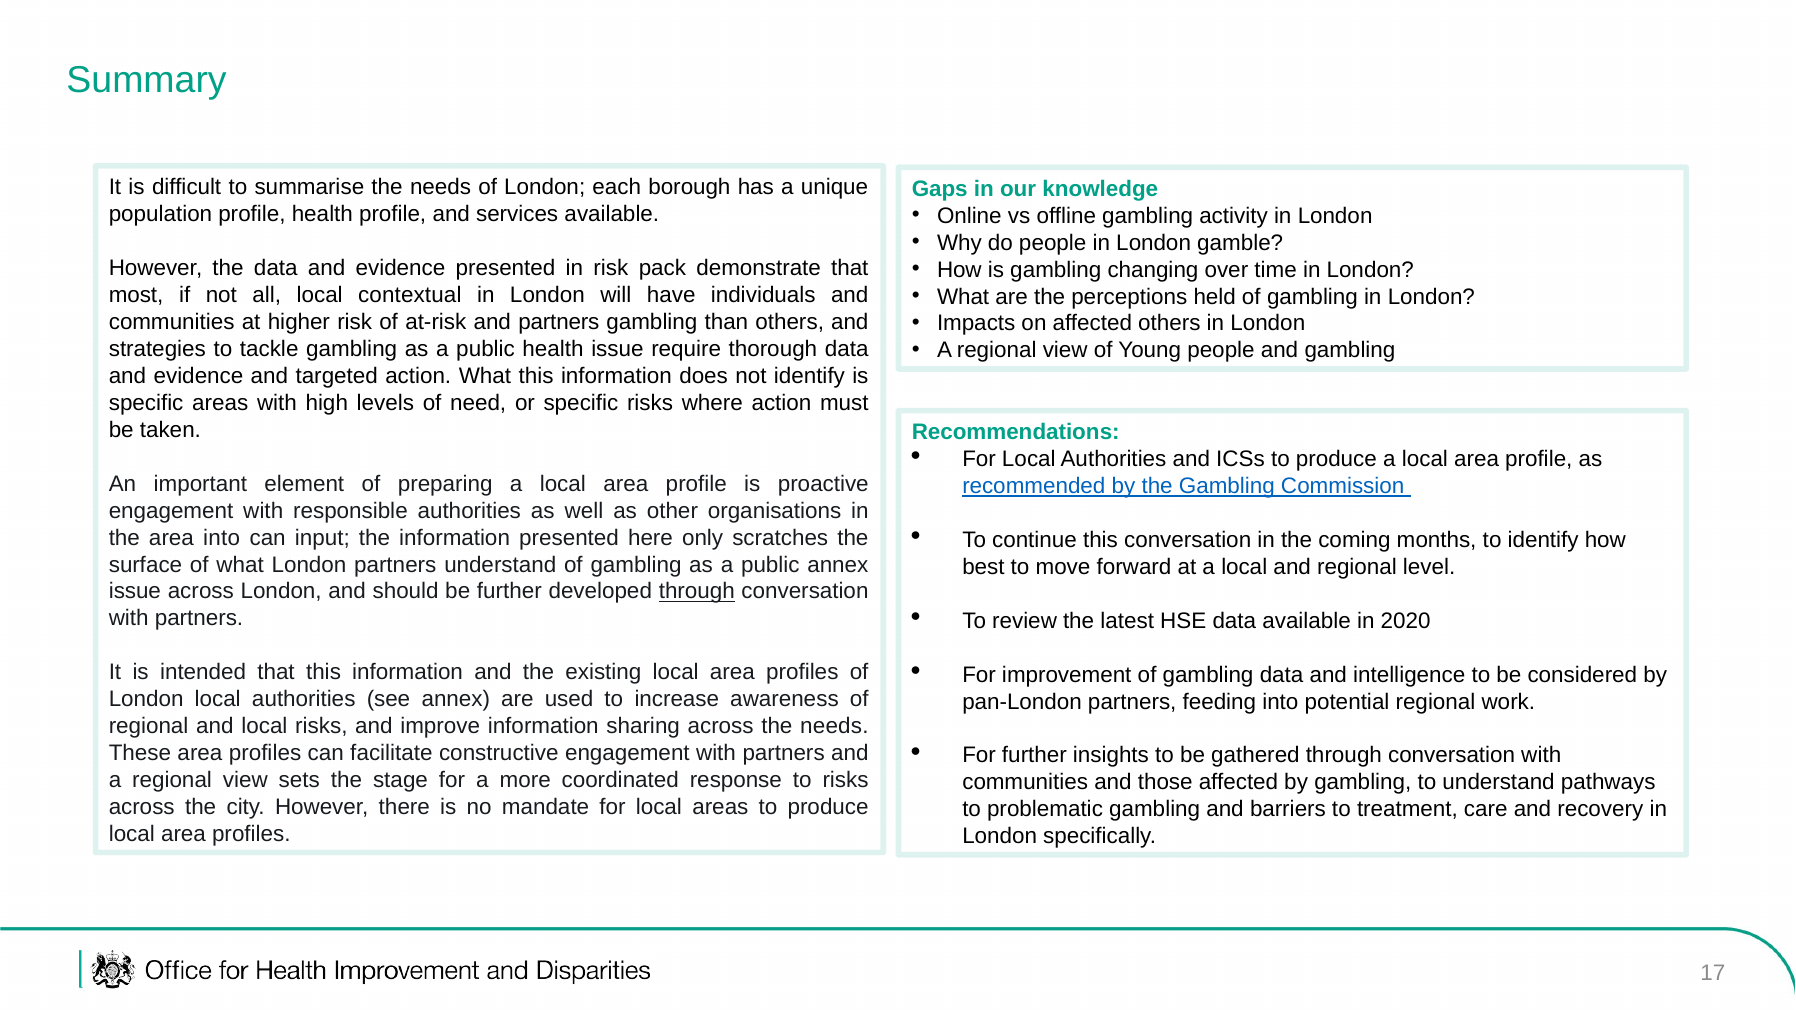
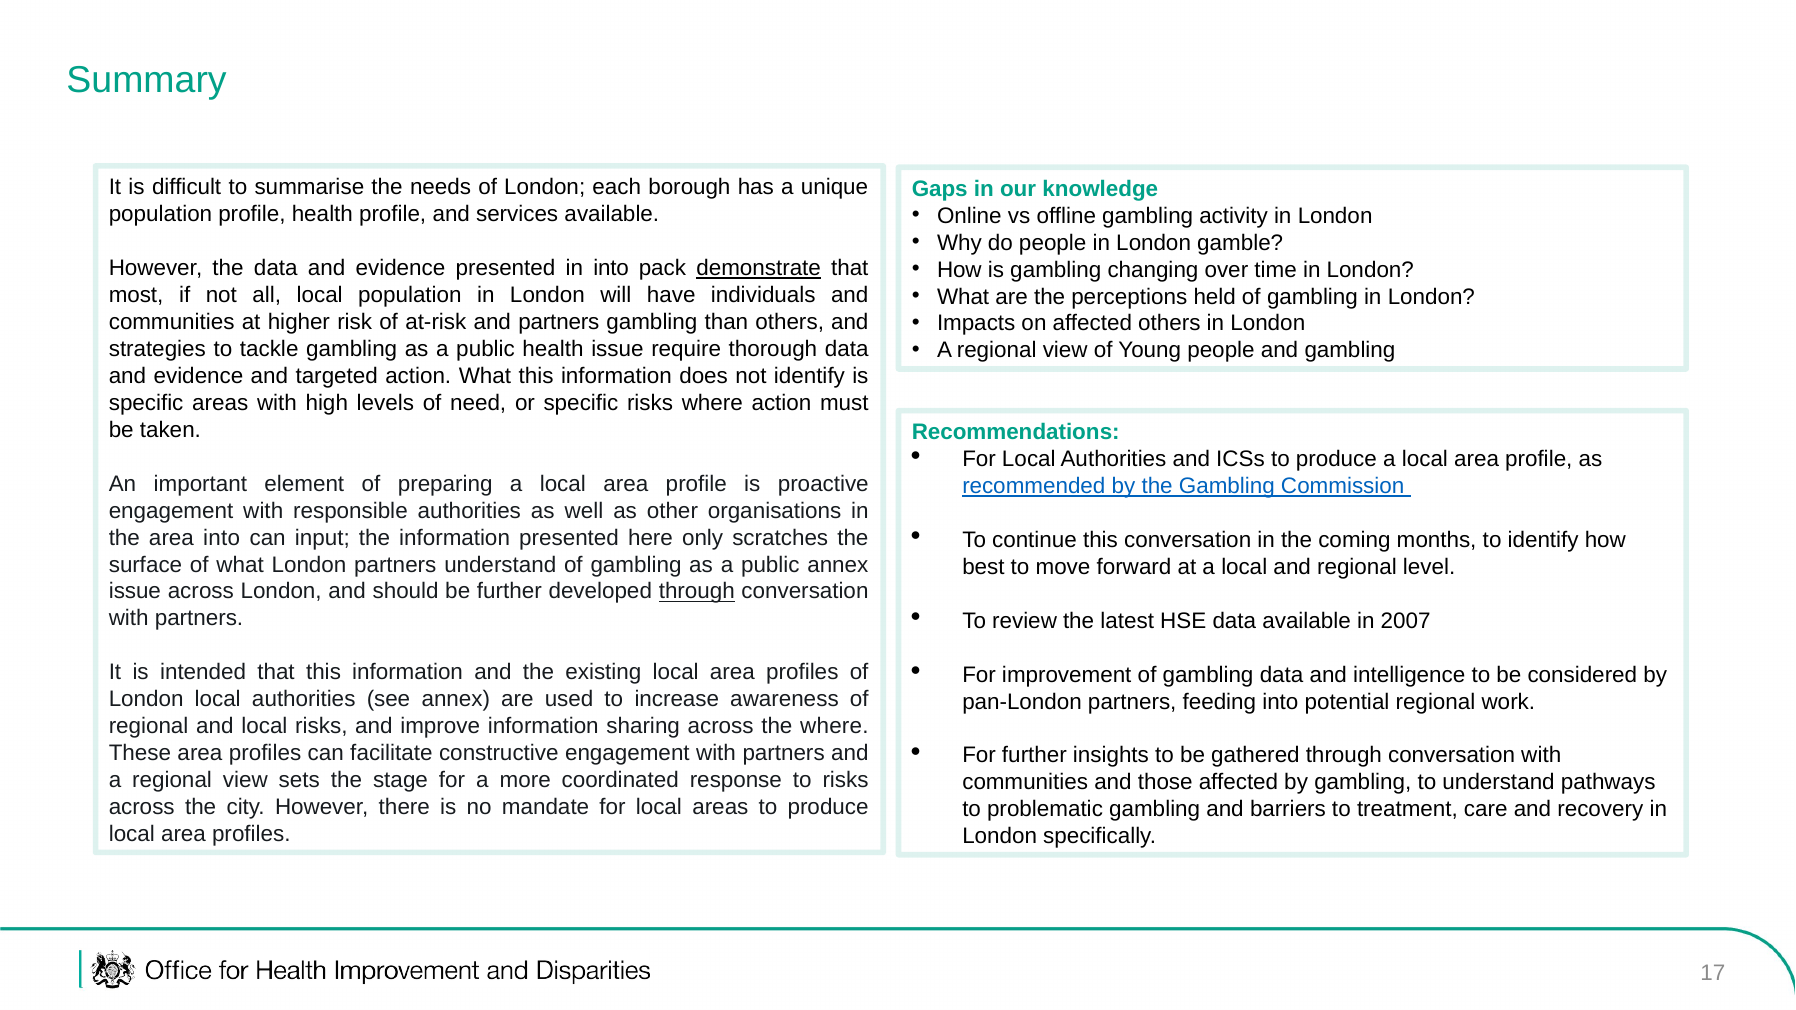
in risk: risk -> into
demonstrate underline: none -> present
local contextual: contextual -> population
2020: 2020 -> 2007
across the needs: needs -> where
